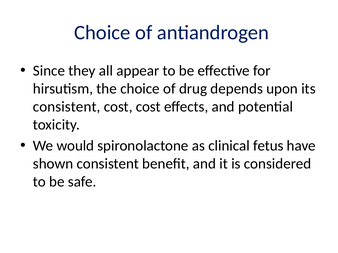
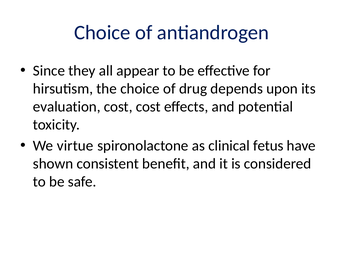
consistent at (67, 107): consistent -> evaluation
would: would -> virtue
